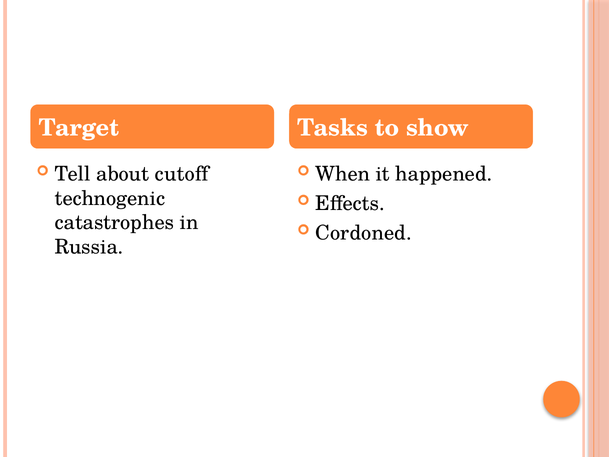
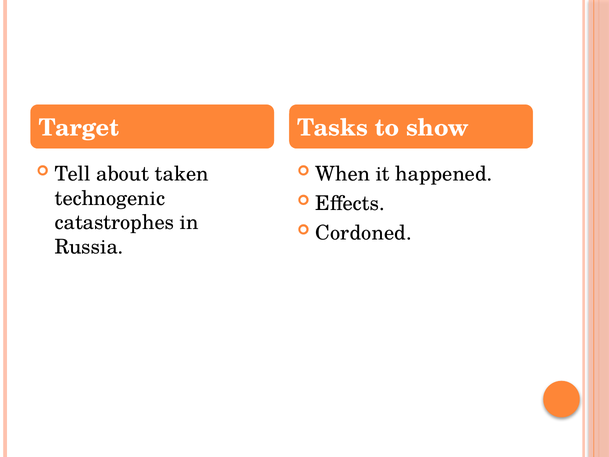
cutoff: cutoff -> taken
